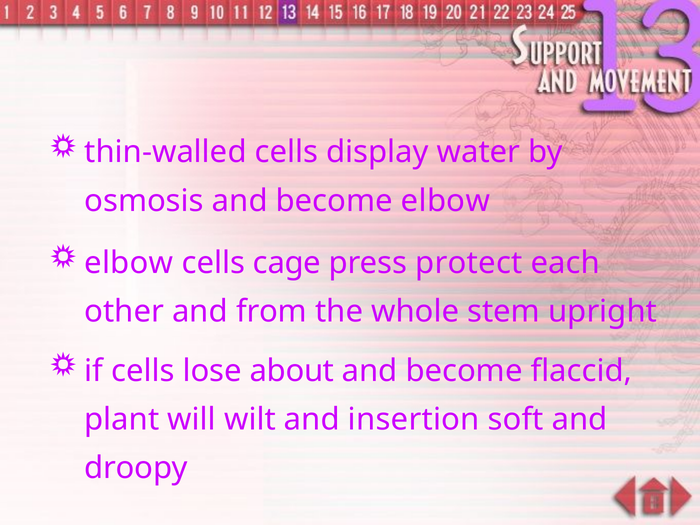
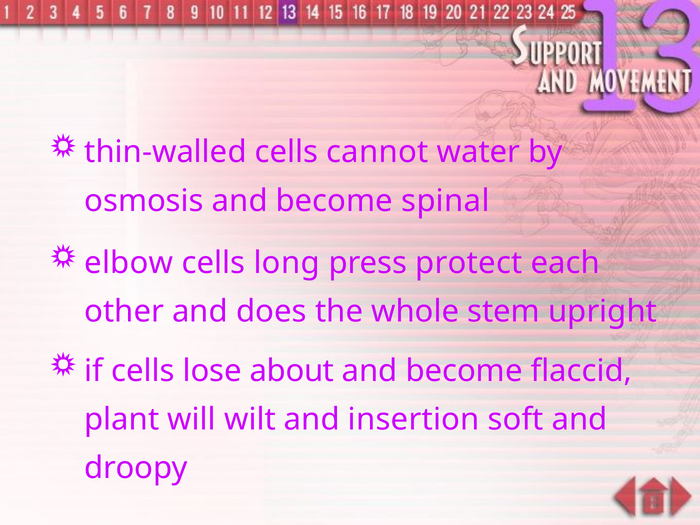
display: display -> cannot
become elbow: elbow -> spinal
cage: cage -> long
from: from -> does
